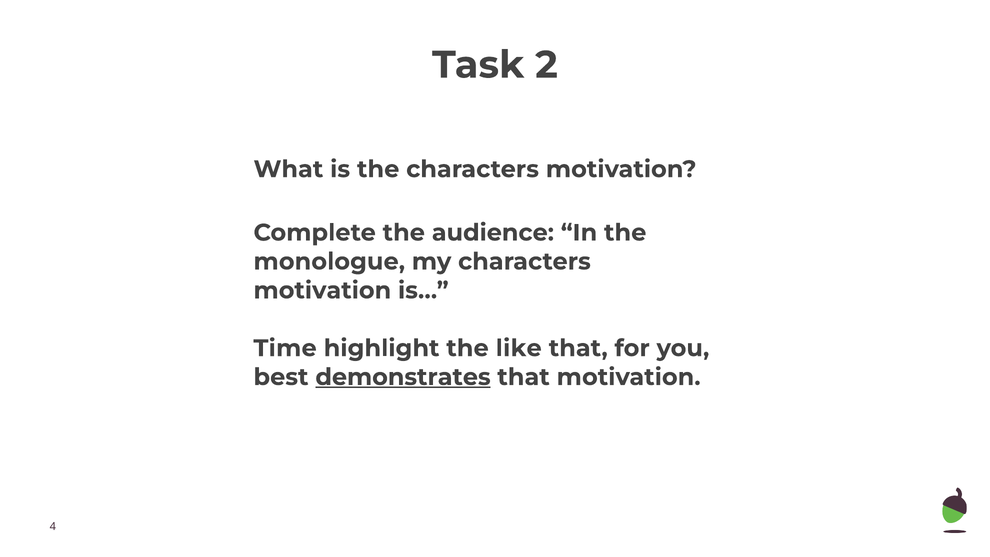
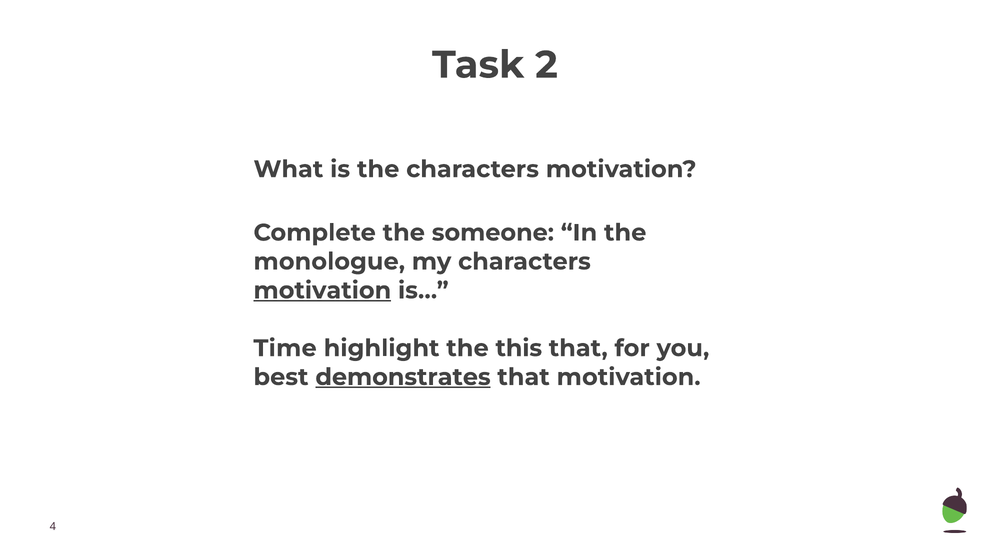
audience: audience -> someone
motivation at (322, 290) underline: none -> present
like: like -> this
